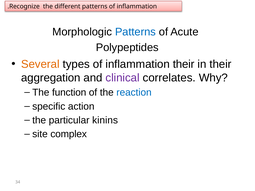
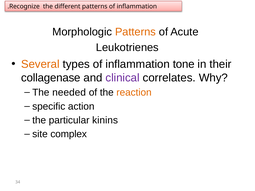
Patterns at (135, 32) colour: blue -> orange
Polypeptides: Polypeptides -> Leukotrienes
inflammation their: their -> tone
aggregation: aggregation -> collagenase
function: function -> needed
reaction colour: blue -> orange
